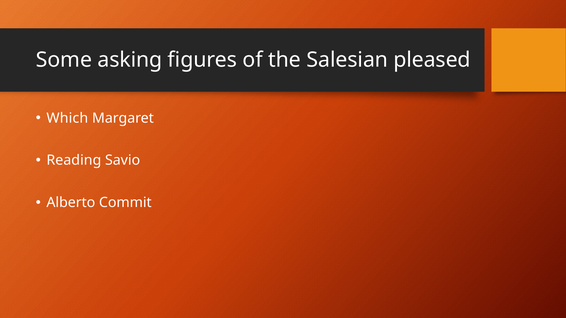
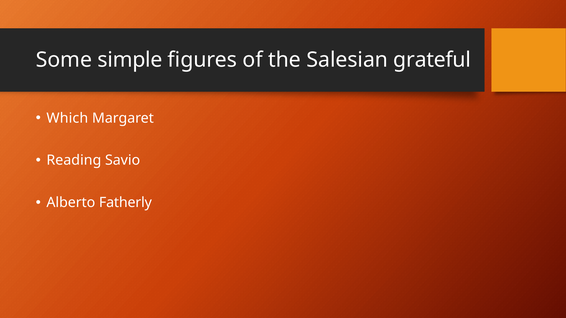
asking: asking -> simple
pleased: pleased -> grateful
Commit: Commit -> Fatherly
